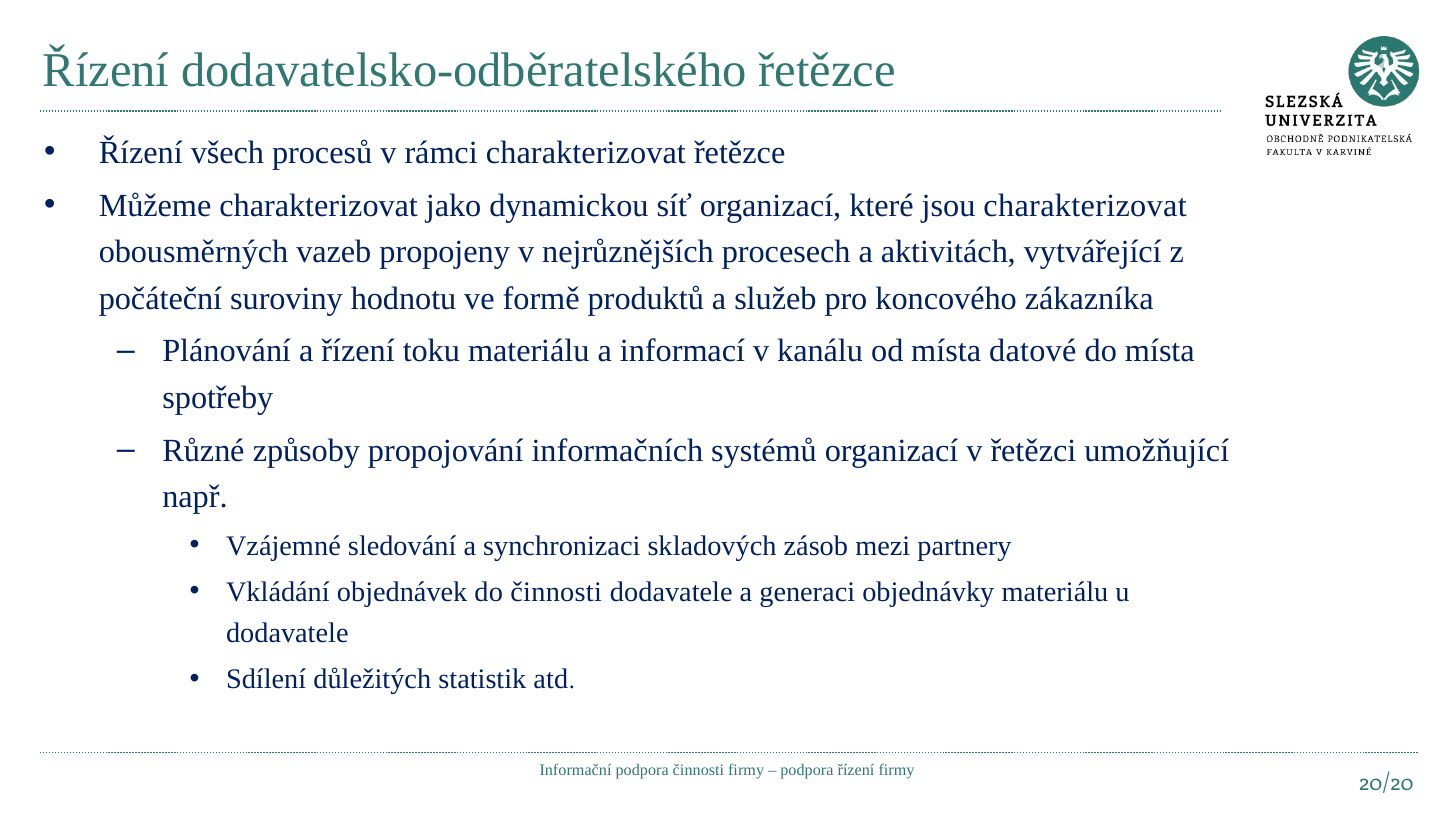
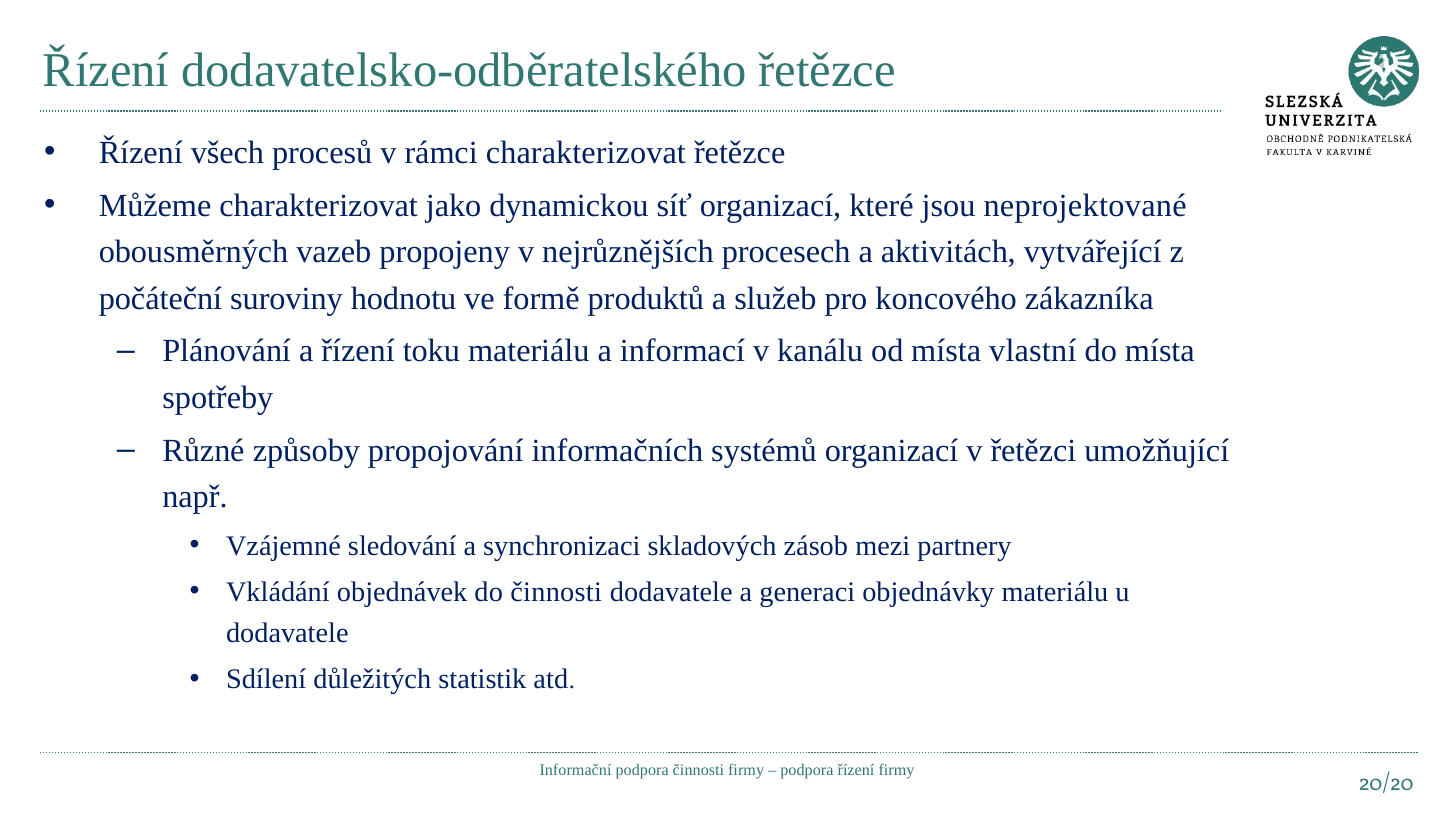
jsou charakterizovat: charakterizovat -> neprojektované
datové: datové -> vlastní
